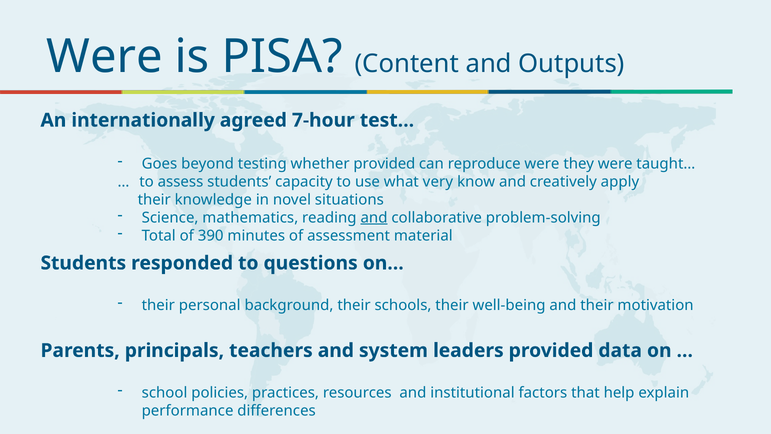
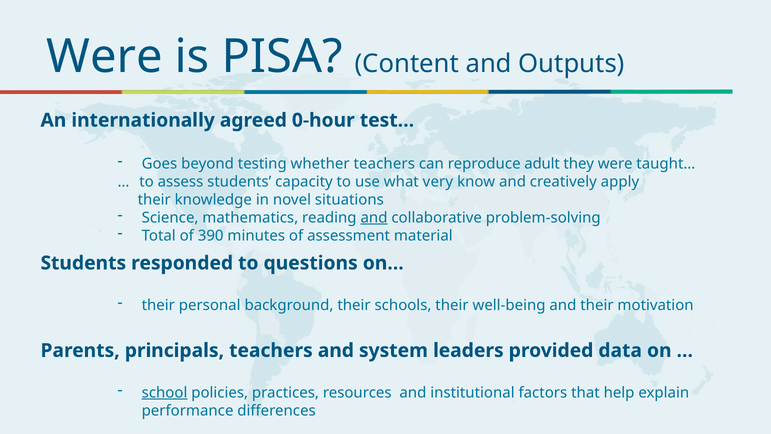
7-hour: 7-hour -> 0-hour
whether provided: provided -> teachers
reproduce were: were -> adult
school underline: none -> present
